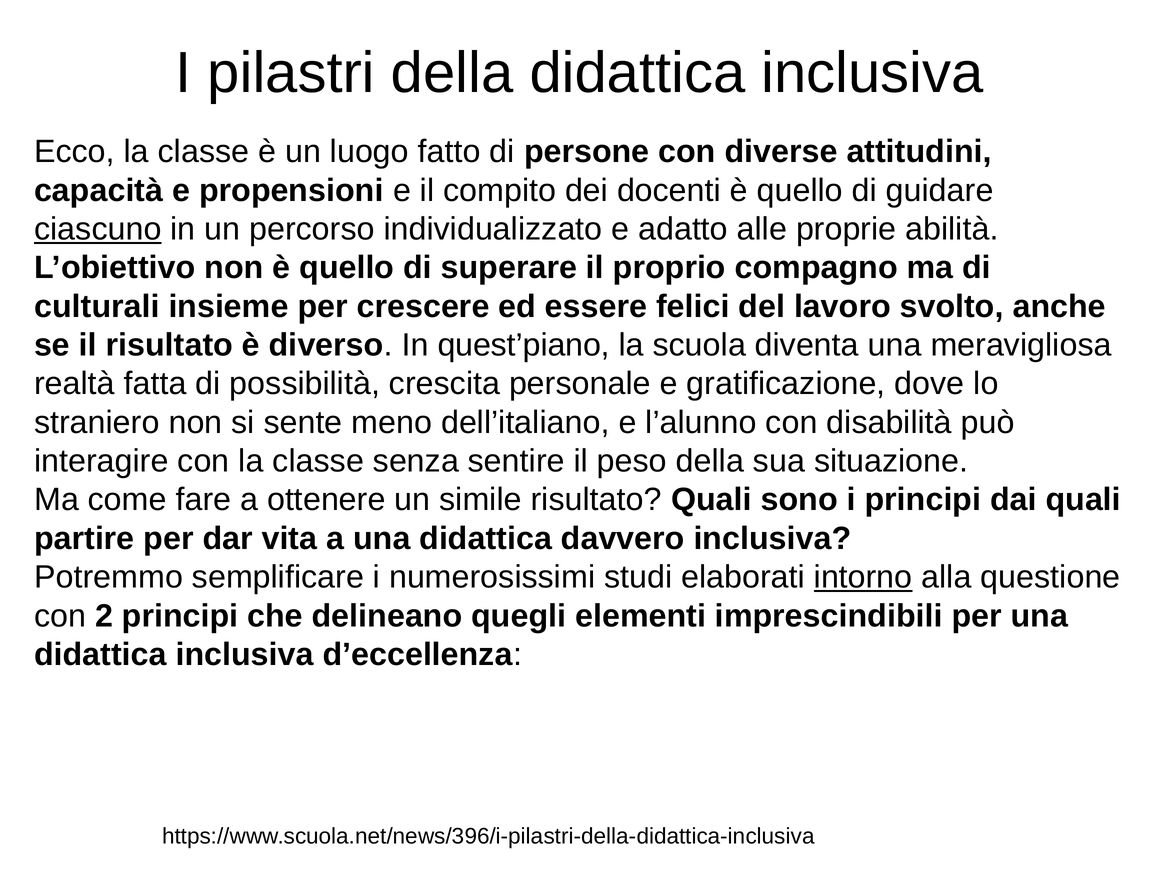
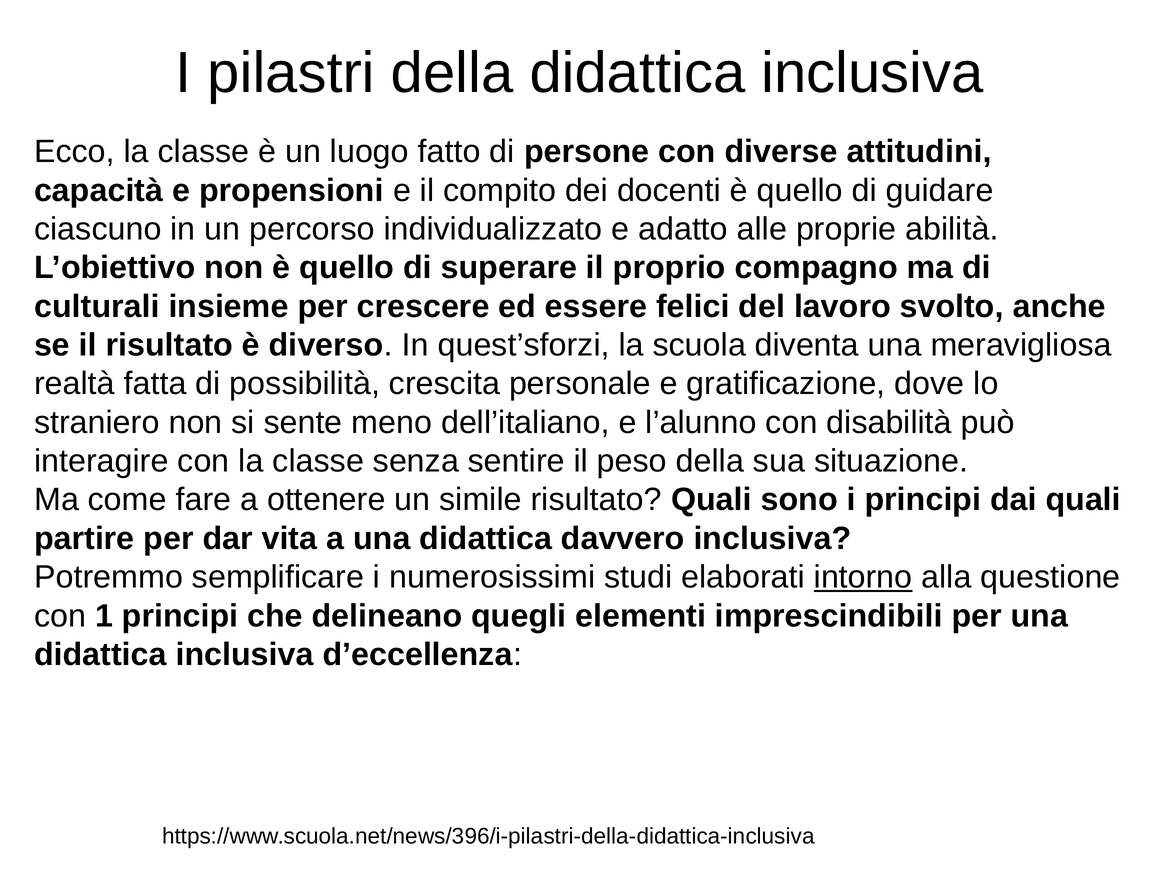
ciascuno underline: present -> none
quest’piano: quest’piano -> quest’sforzi
2: 2 -> 1
